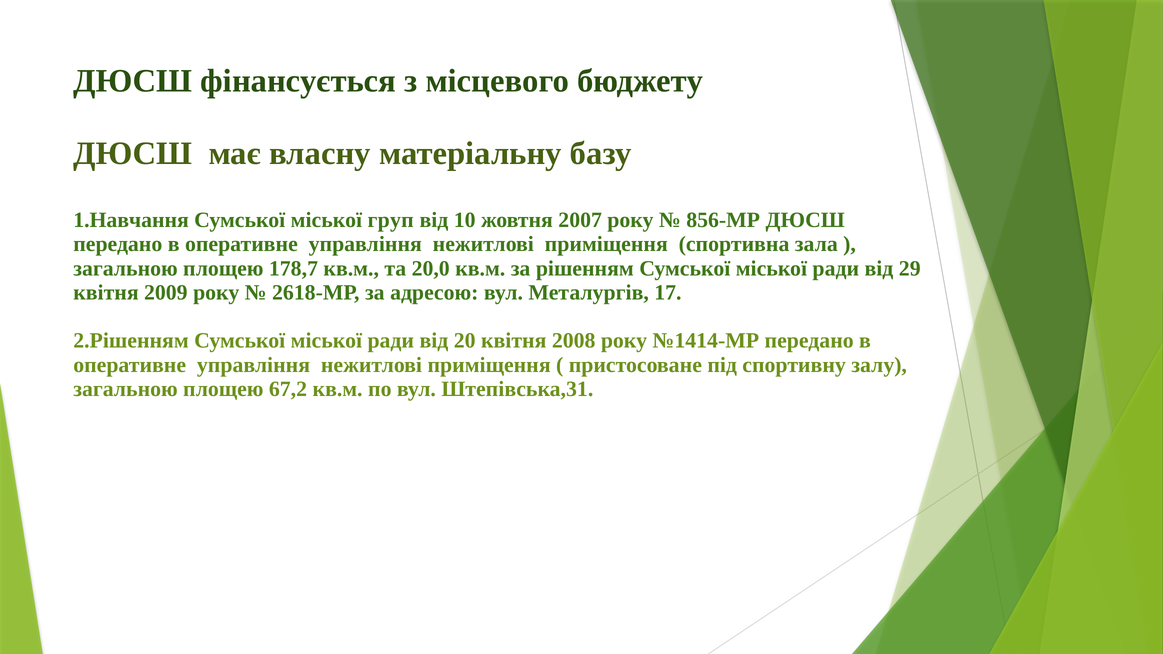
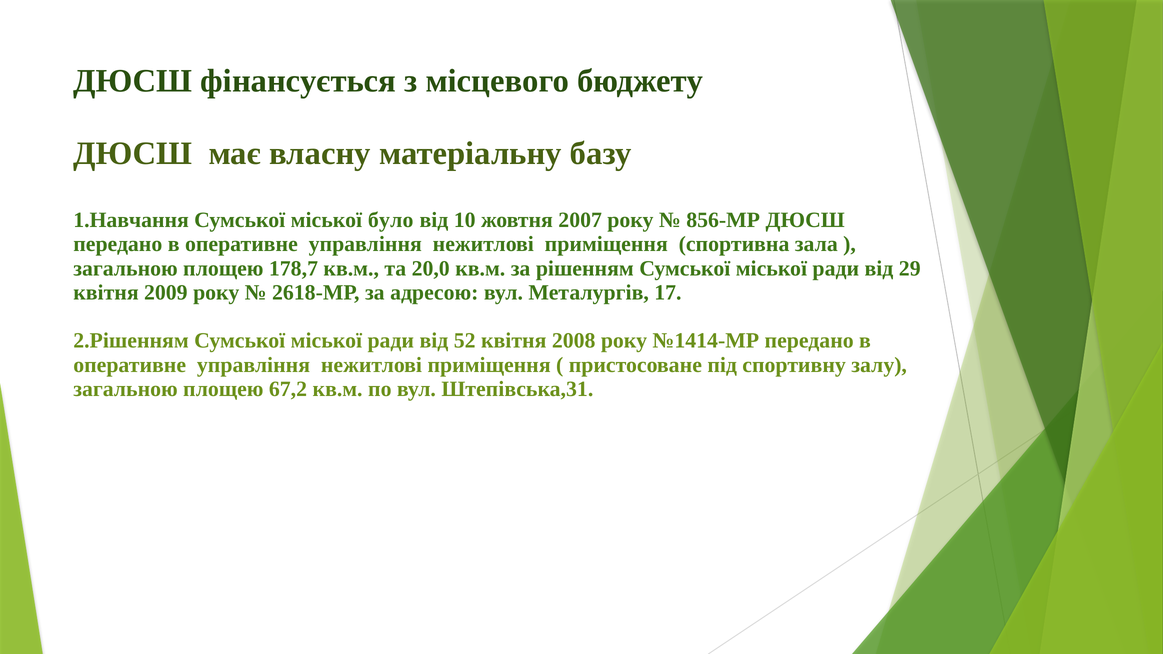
груп: груп -> було
20: 20 -> 52
